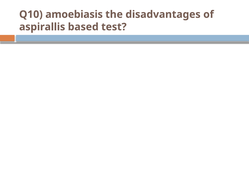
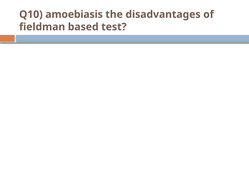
aspirallis: aspirallis -> fieldman
